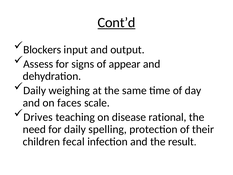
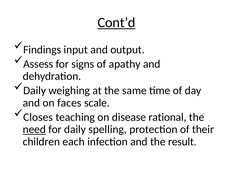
Blockers: Blockers -> Findings
appear: appear -> apathy
Drives: Drives -> Closes
need underline: none -> present
fecal: fecal -> each
